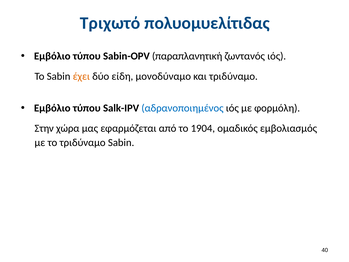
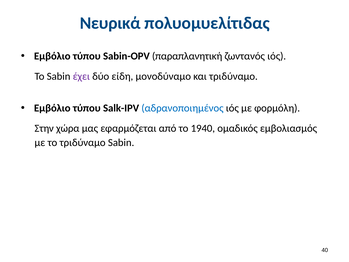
Τριχωτό: Τριχωτό -> Νευρικά
έχει colour: orange -> purple
1904: 1904 -> 1940
